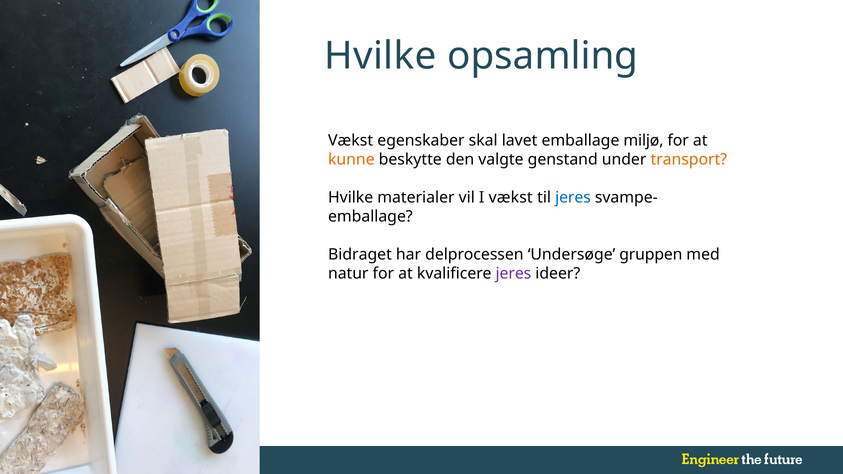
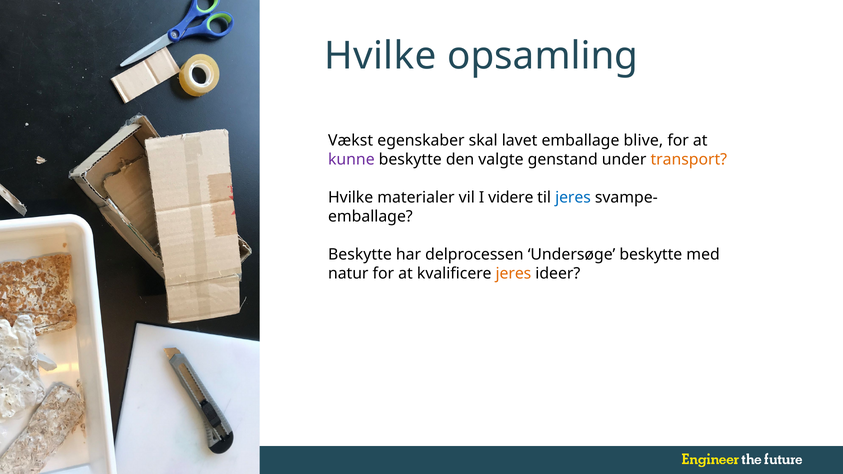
miljø: miljø -> blive
kunne colour: orange -> purple
I vækst: vækst -> videre
Bidraget at (360, 254): Bidraget -> Beskytte
Undersøge gruppen: gruppen -> beskytte
jeres at (513, 273) colour: purple -> orange
